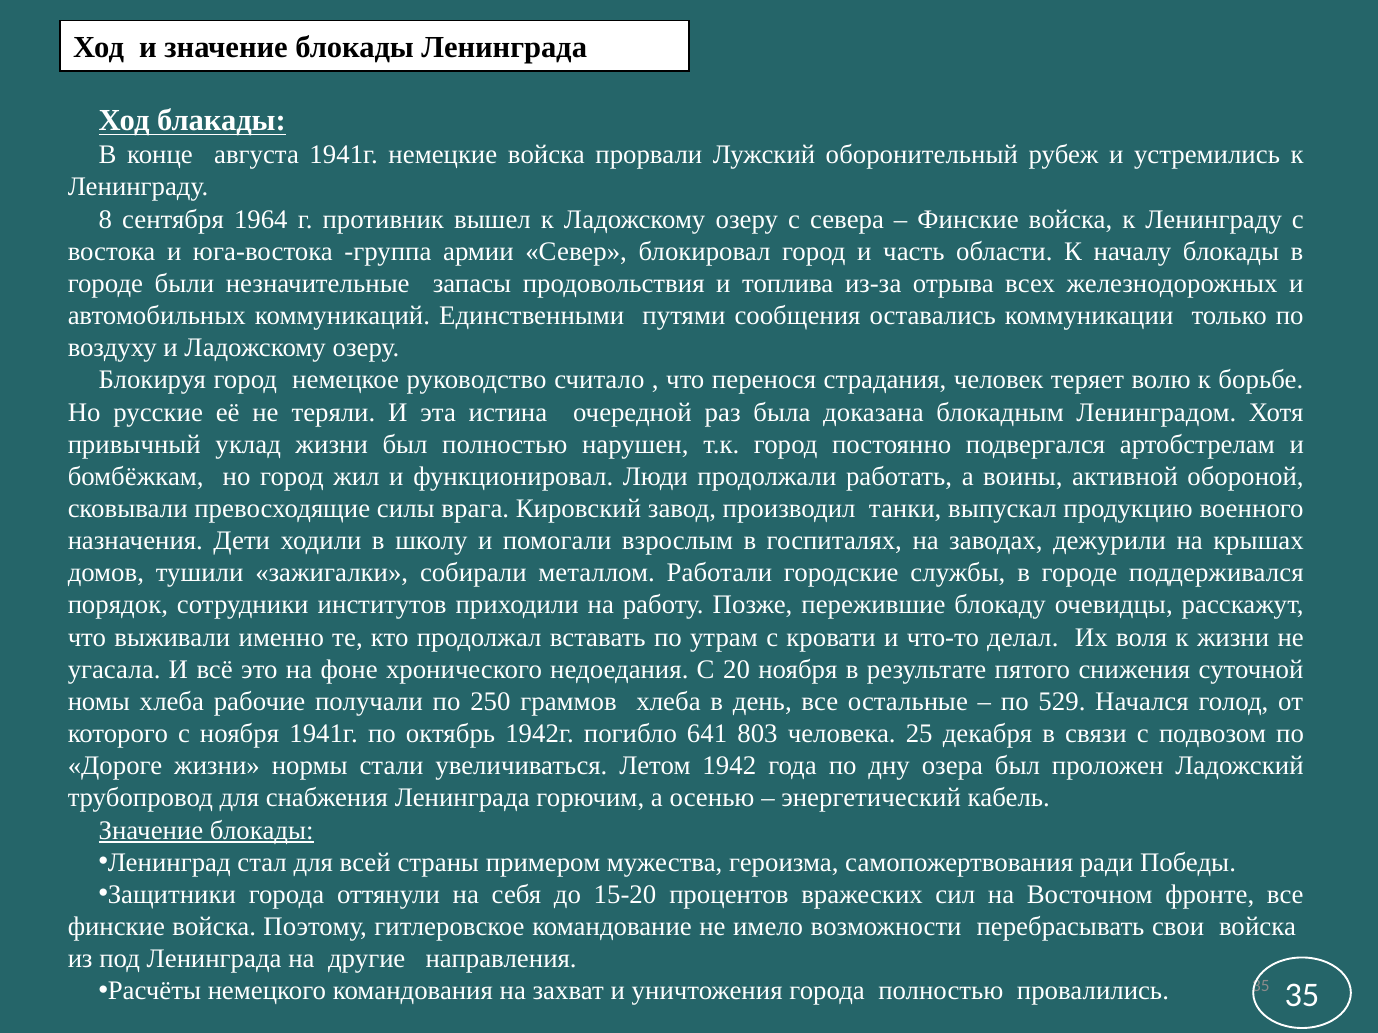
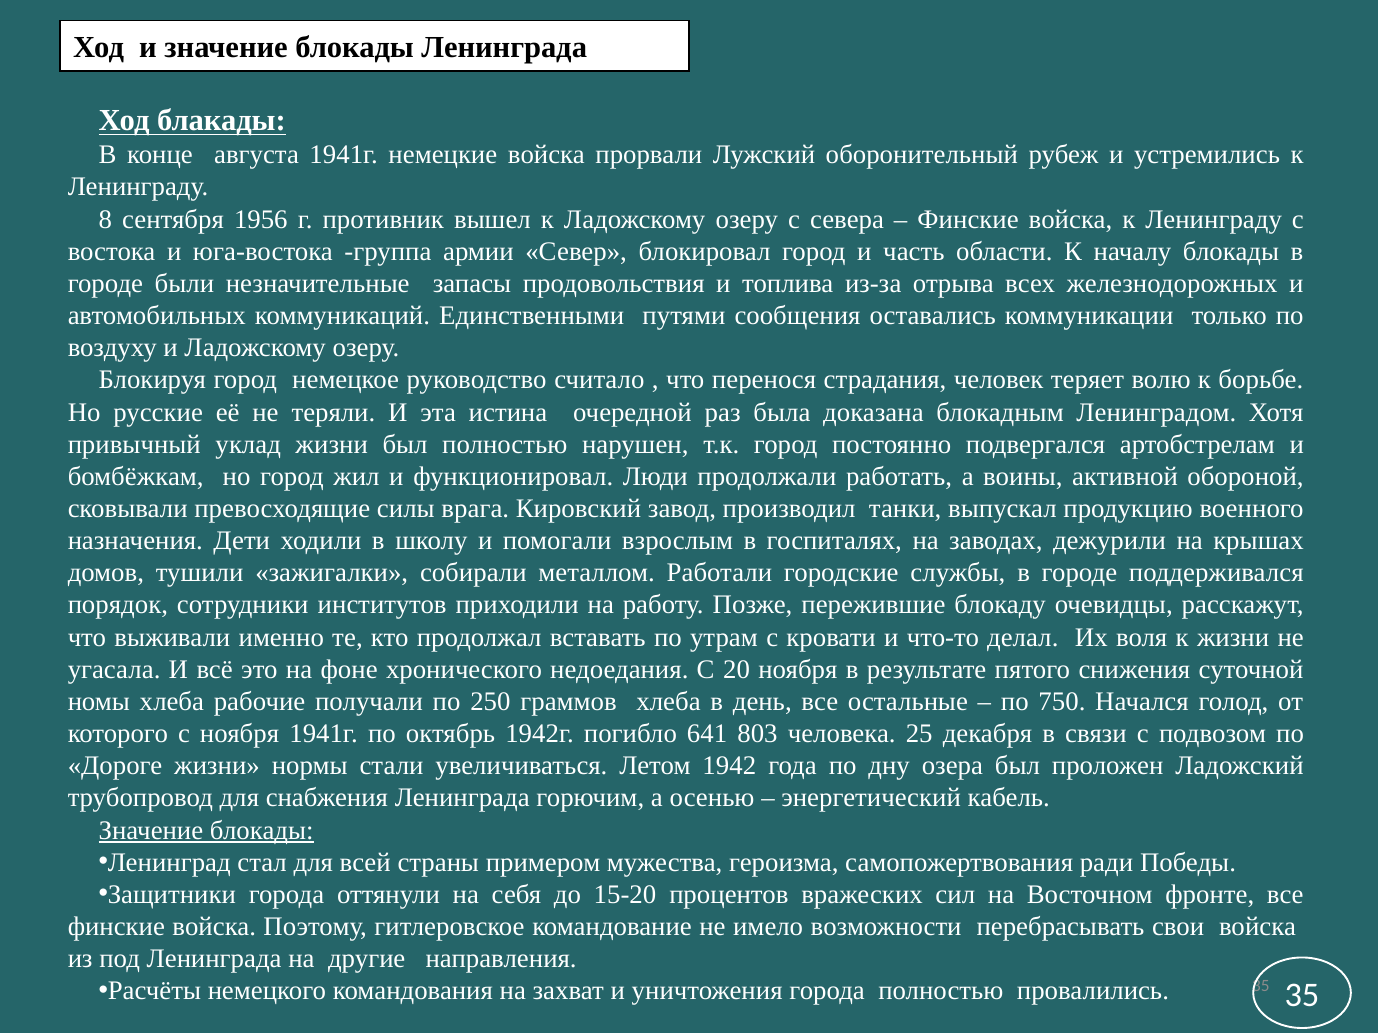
1964: 1964 -> 1956
529: 529 -> 750
